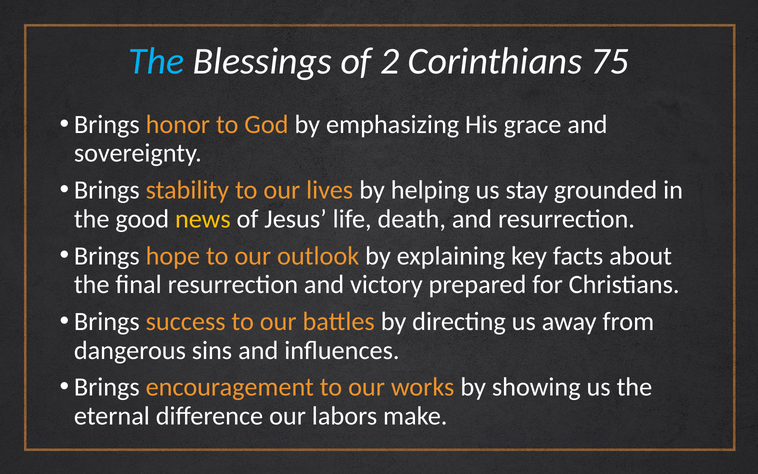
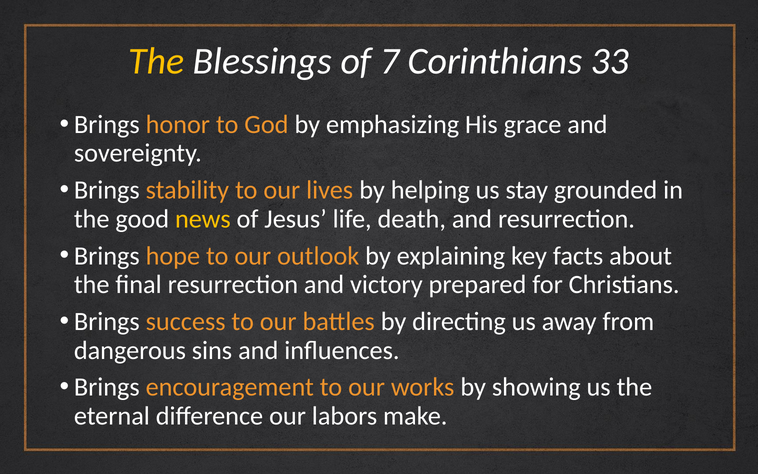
The at (156, 61) colour: light blue -> yellow
2: 2 -> 7
75: 75 -> 33
